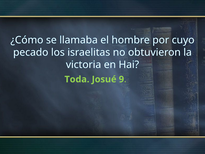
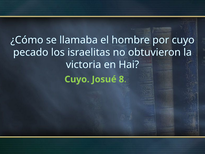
Toda at (77, 79): Toda -> Cuyo
9: 9 -> 8
